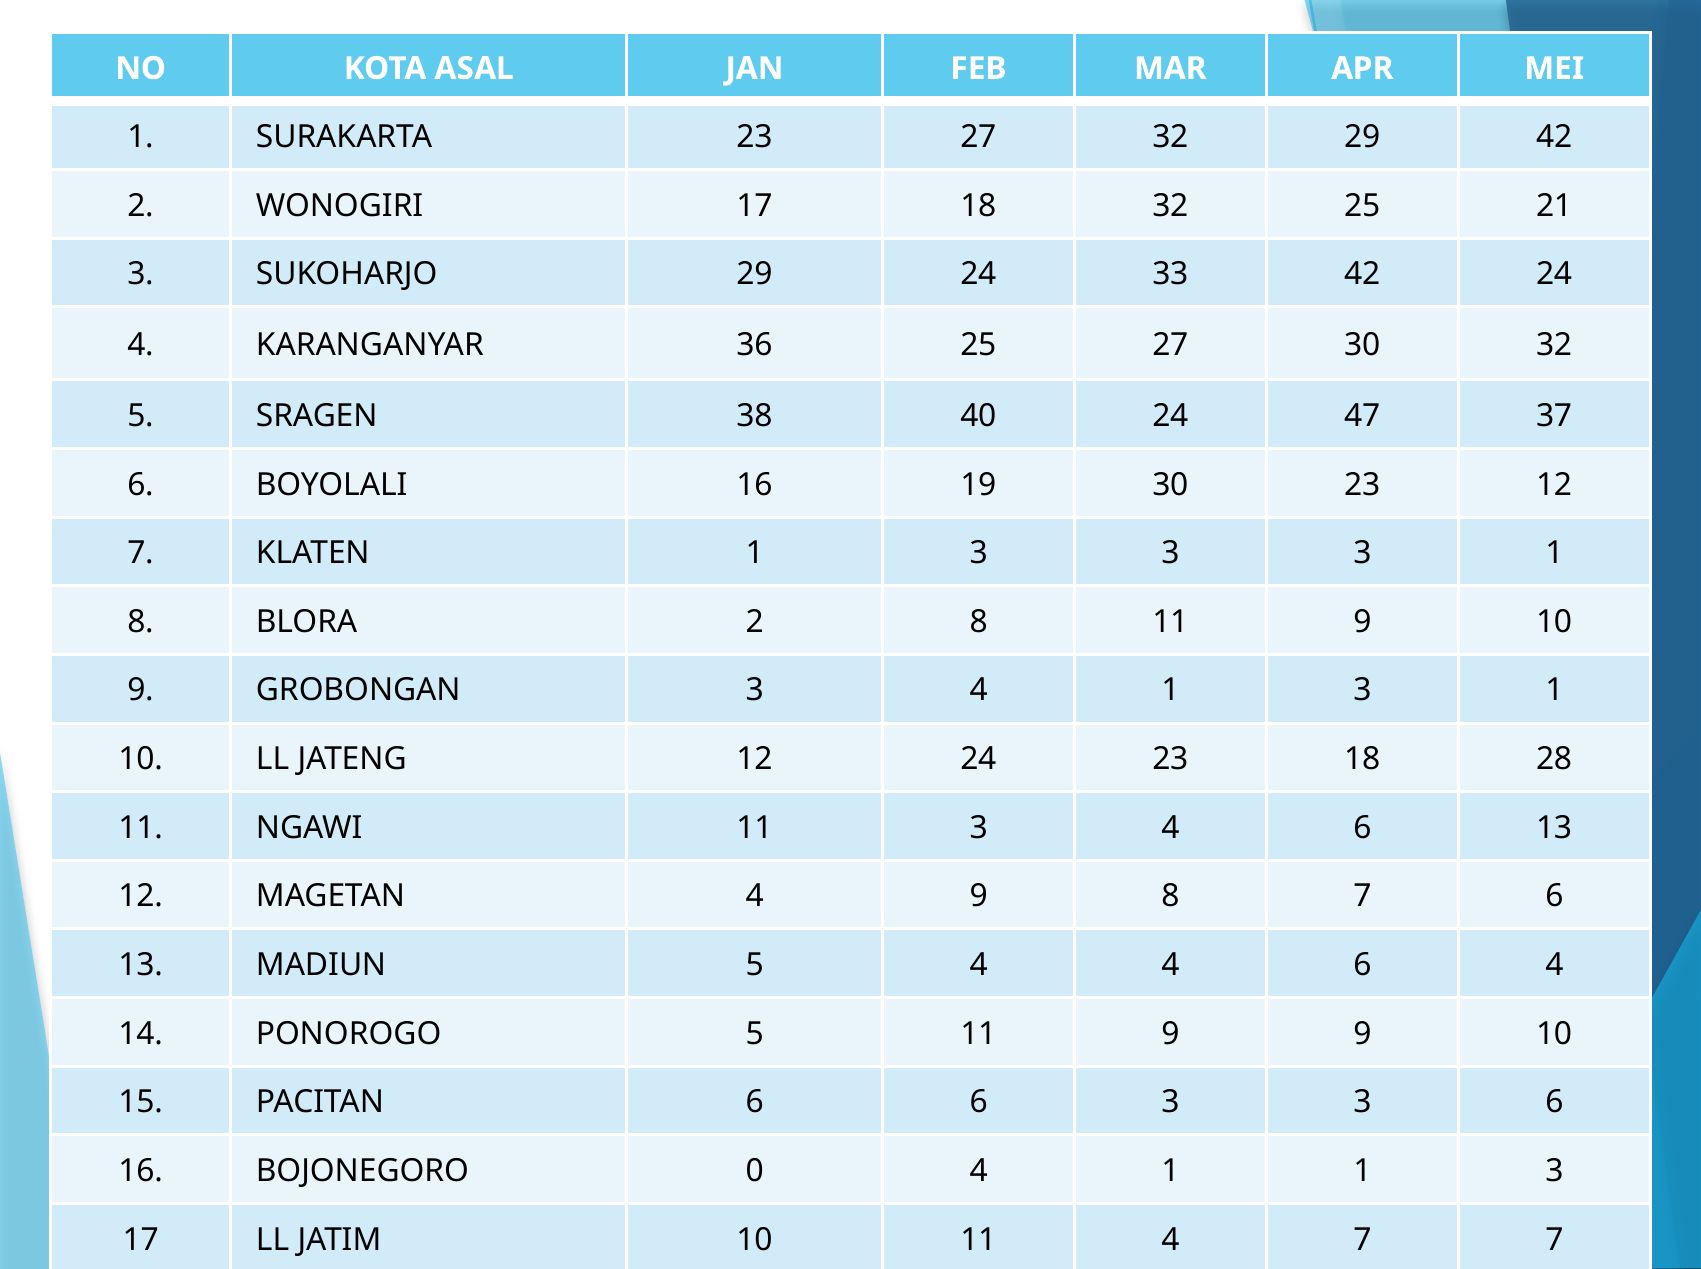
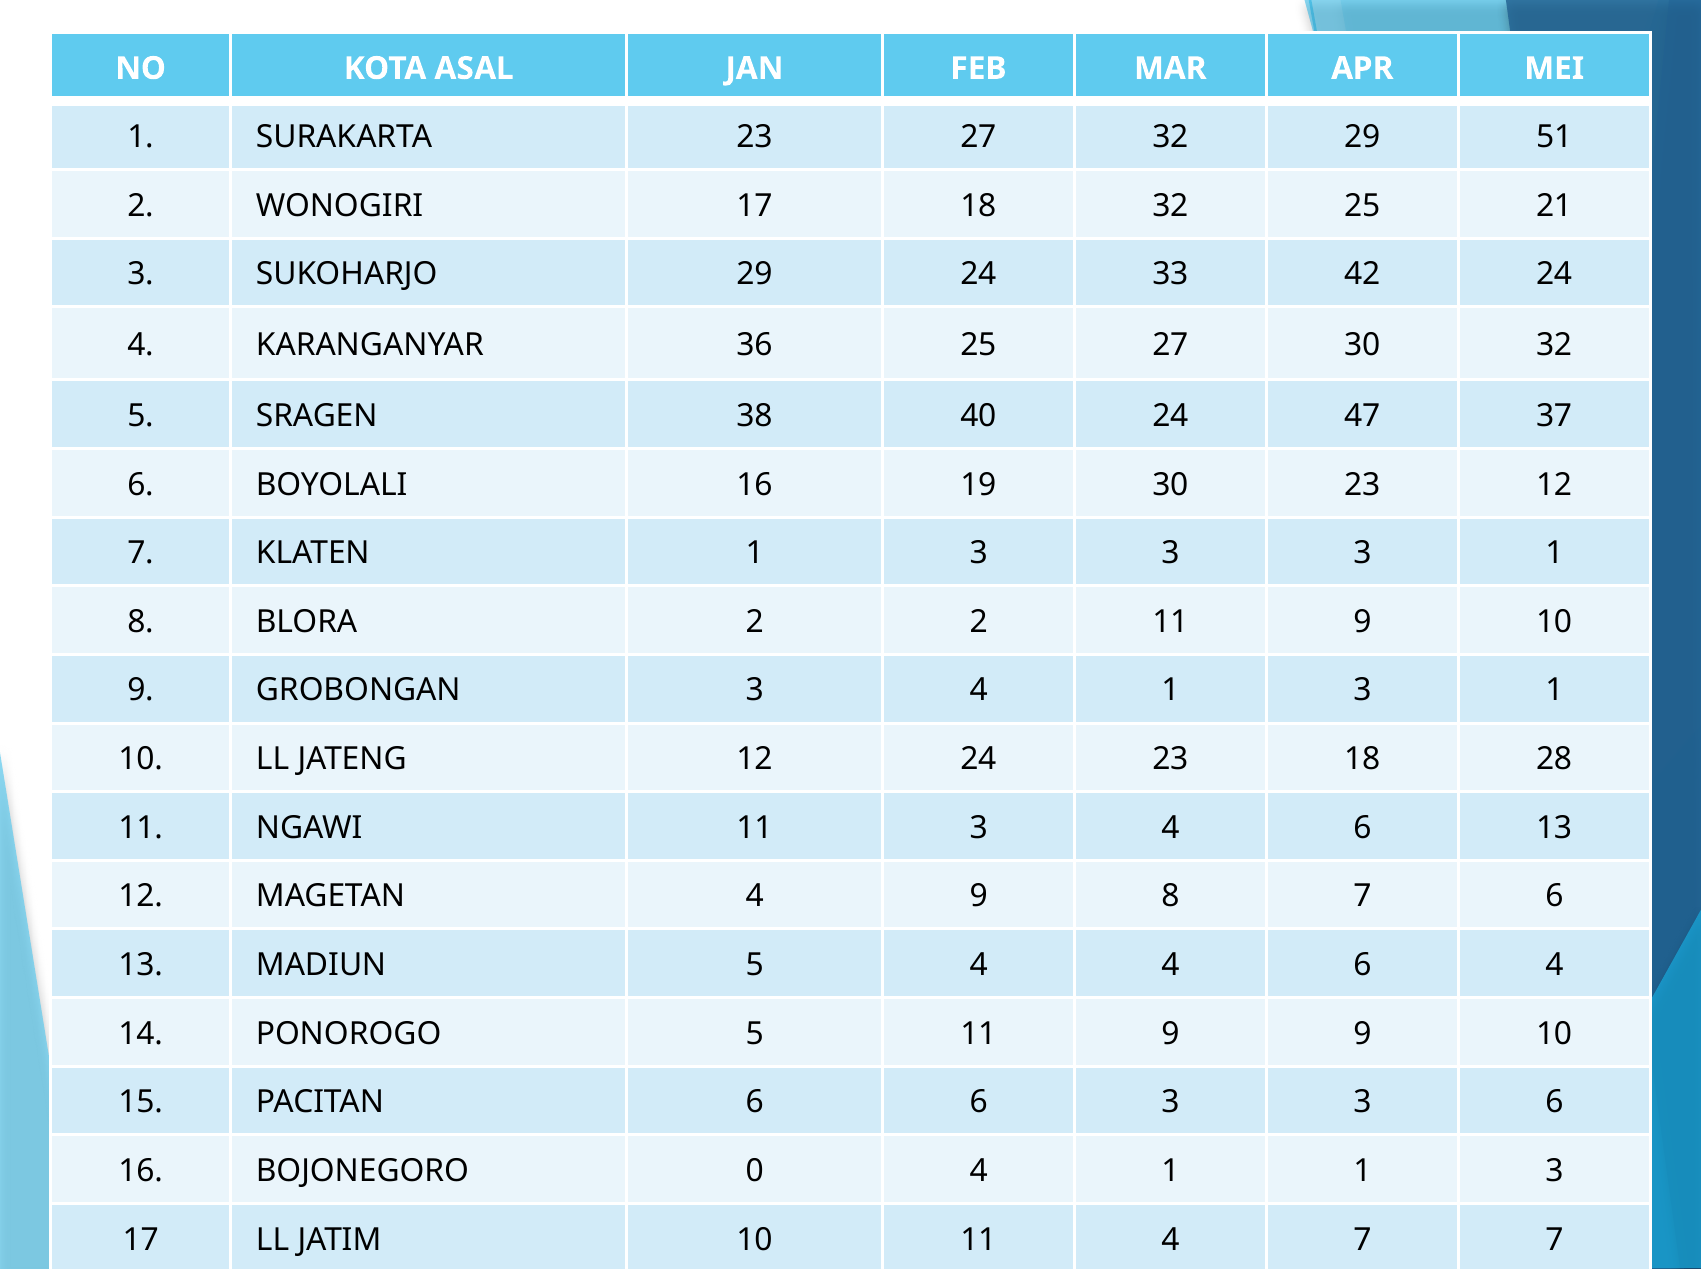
29 42: 42 -> 51
2 8: 8 -> 2
